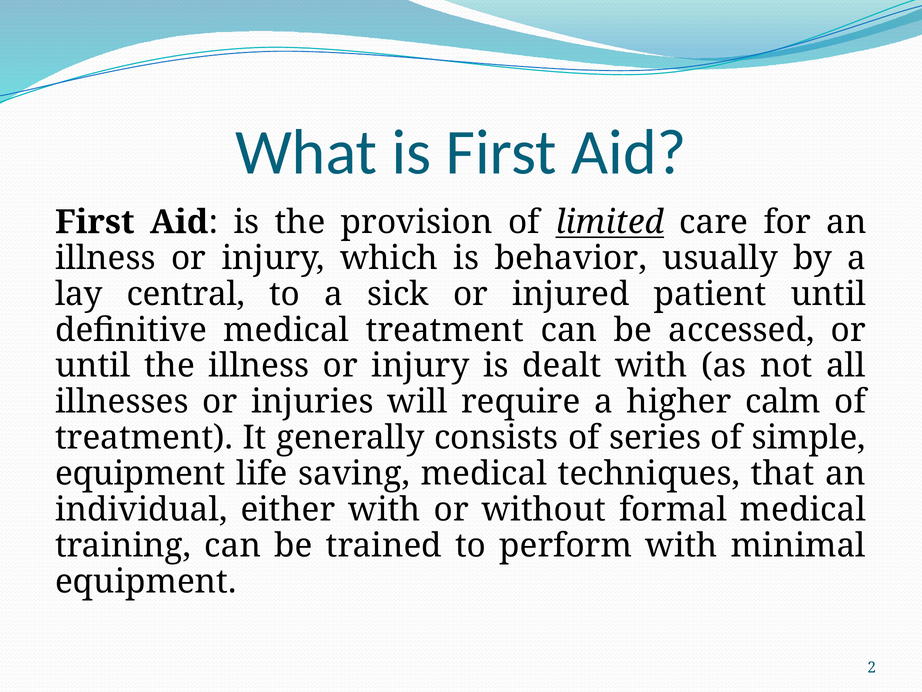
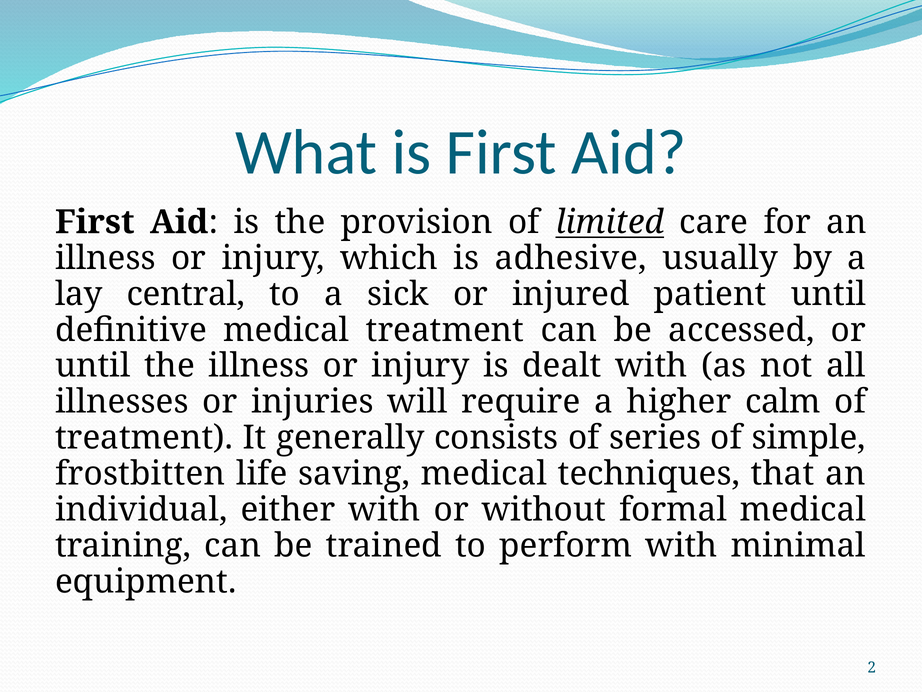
behavior: behavior -> adhesive
equipment at (140, 474): equipment -> frostbitten
